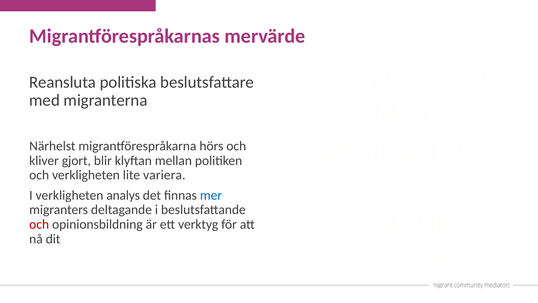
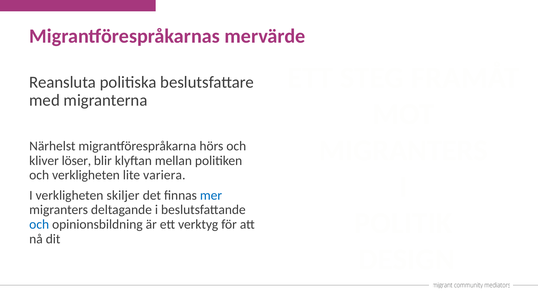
gjort: gjort -> löser
analys: analys -> skiljer
och at (39, 224) colour: red -> blue
